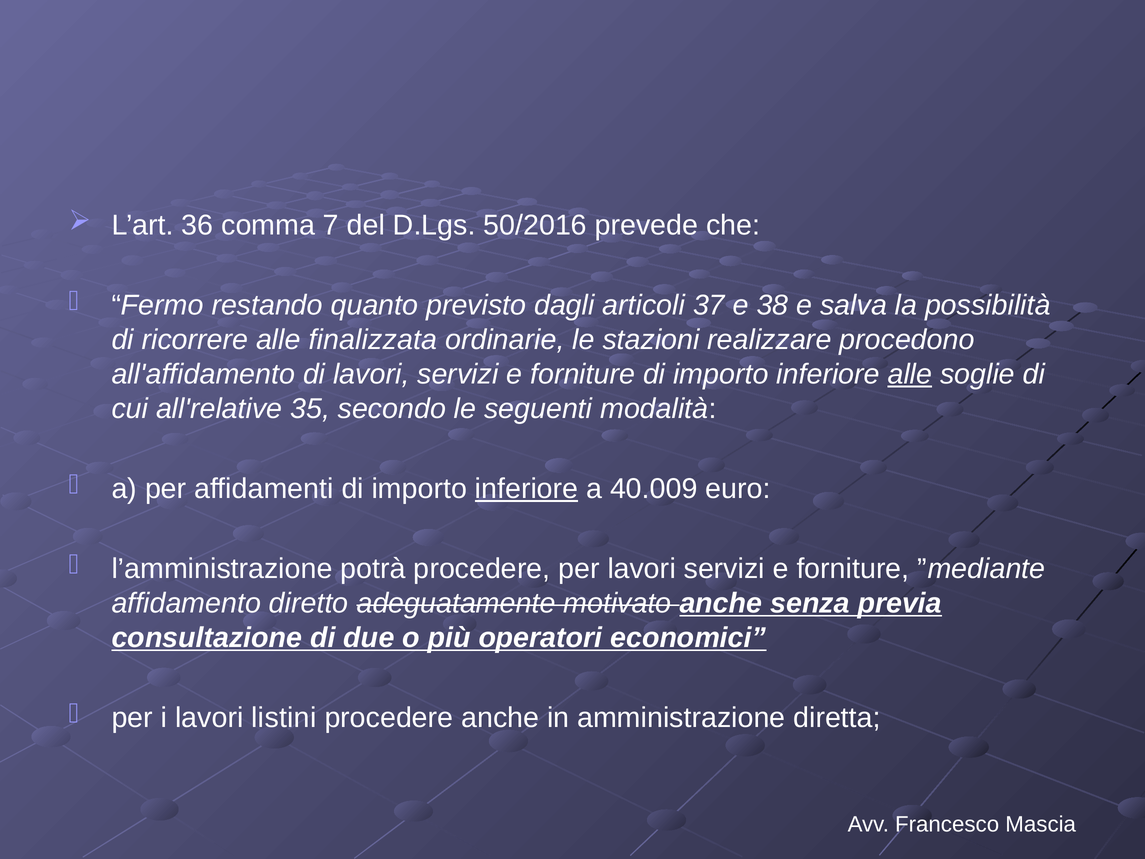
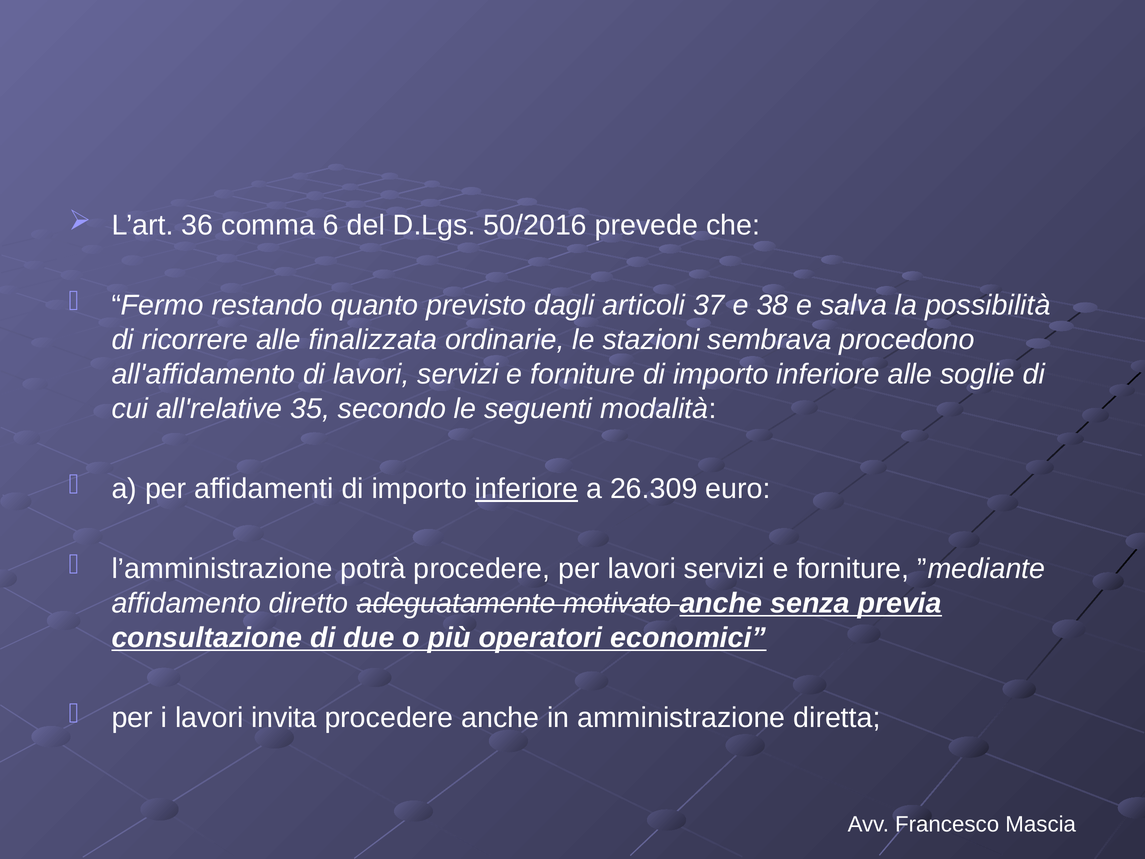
7: 7 -> 6
realizzare: realizzare -> sembrava
alle at (910, 374) underline: present -> none
40.009: 40.009 -> 26.309
listini: listini -> invita
